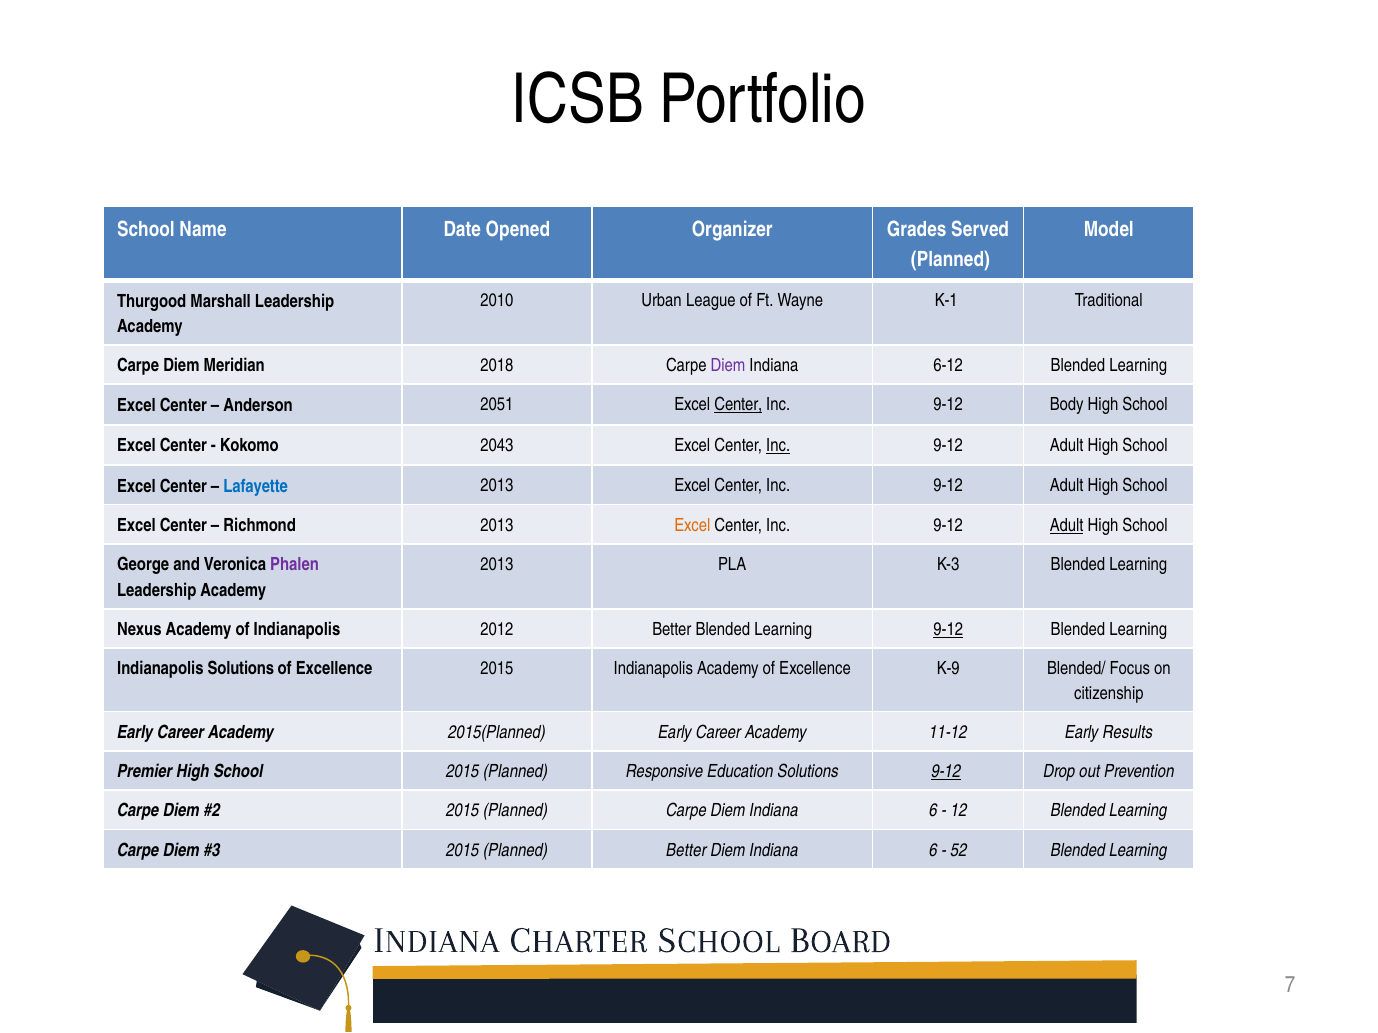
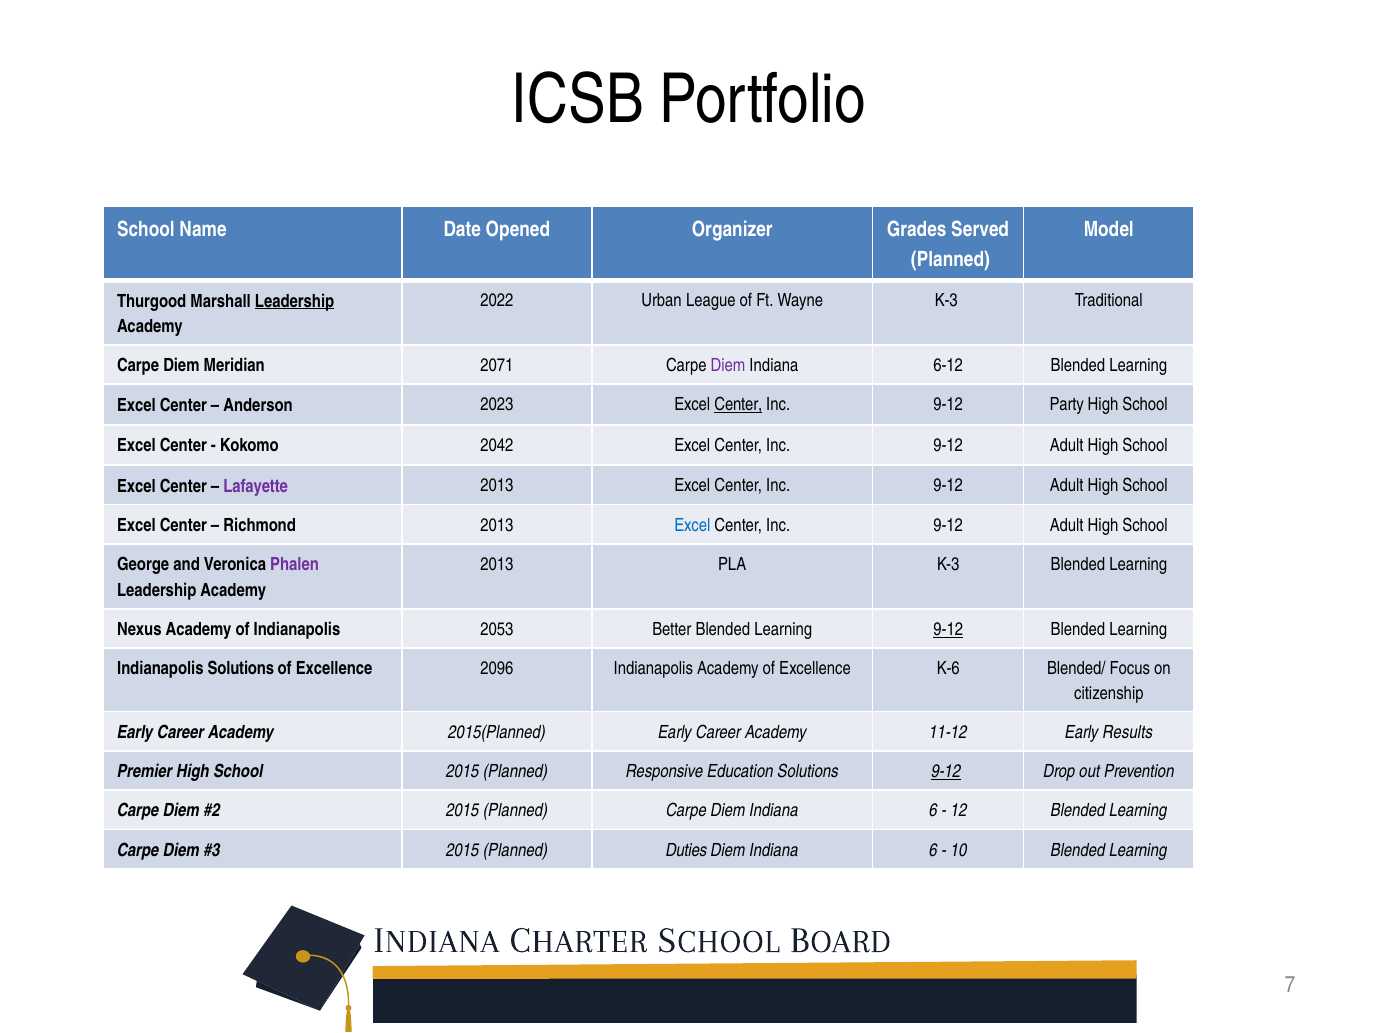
2010: 2010 -> 2022
Wayne K-1: K-1 -> K-3
Leadership at (295, 301) underline: none -> present
2018: 2018 -> 2071
2051: 2051 -> 2023
Body: Body -> Party
2043: 2043 -> 2042
Inc at (778, 446) underline: present -> none
Lafayette colour: blue -> purple
Excel at (692, 526) colour: orange -> blue
Adult at (1067, 526) underline: present -> none
2012: 2012 -> 2053
Excellence 2015: 2015 -> 2096
K-9: K-9 -> K-6
Planned Better: Better -> Duties
52: 52 -> 10
